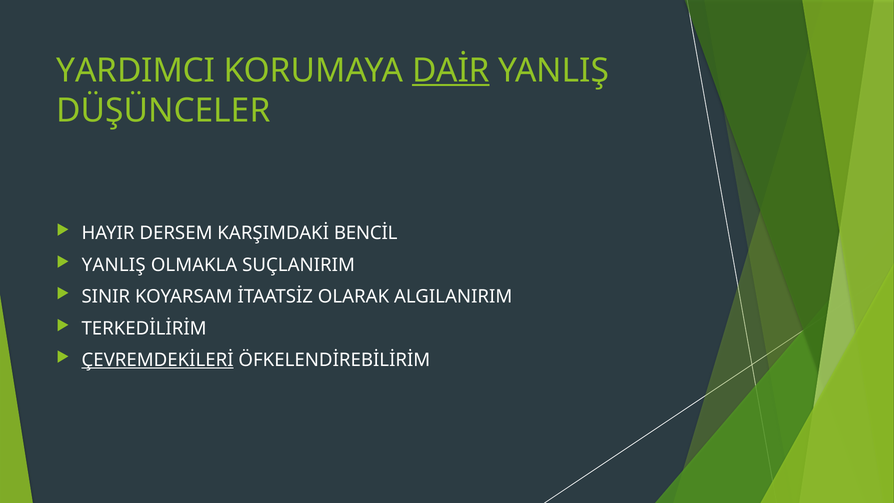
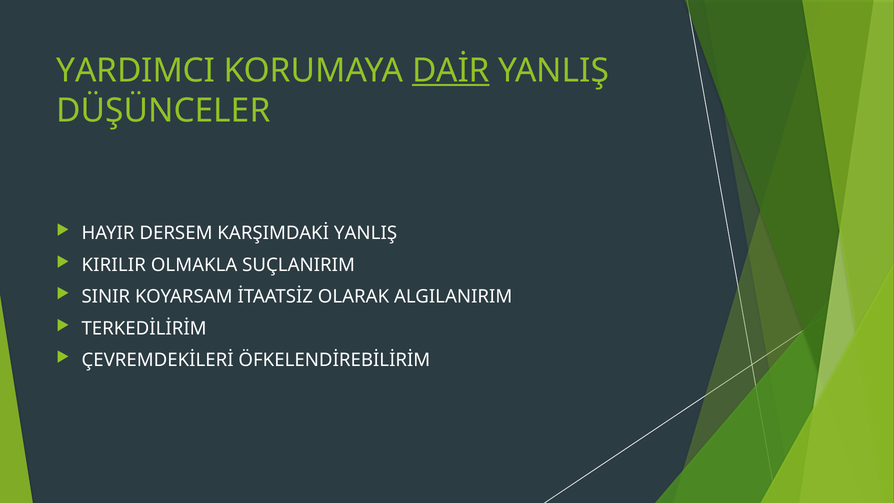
KARŞIMDAKİ BENCİL: BENCİL -> YANLIŞ
YANLIŞ at (114, 265): YANLIŞ -> KIRILIR
ÇEVREMDEKİLERİ underline: present -> none
